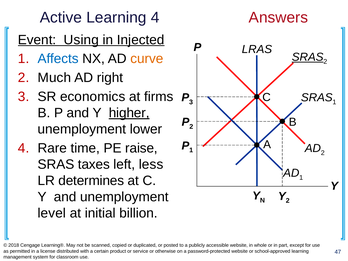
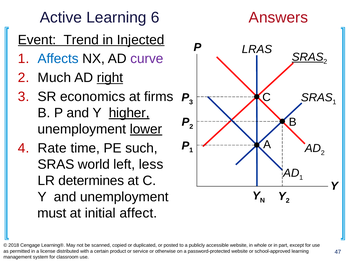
Learning 4: 4 -> 6
Using: Using -> Trend
curve colour: orange -> purple
right underline: none -> present
lower underline: none -> present
Rare: Rare -> Rate
raise: raise -> such
taxes: taxes -> world
level: level -> must
billion: billion -> affect
